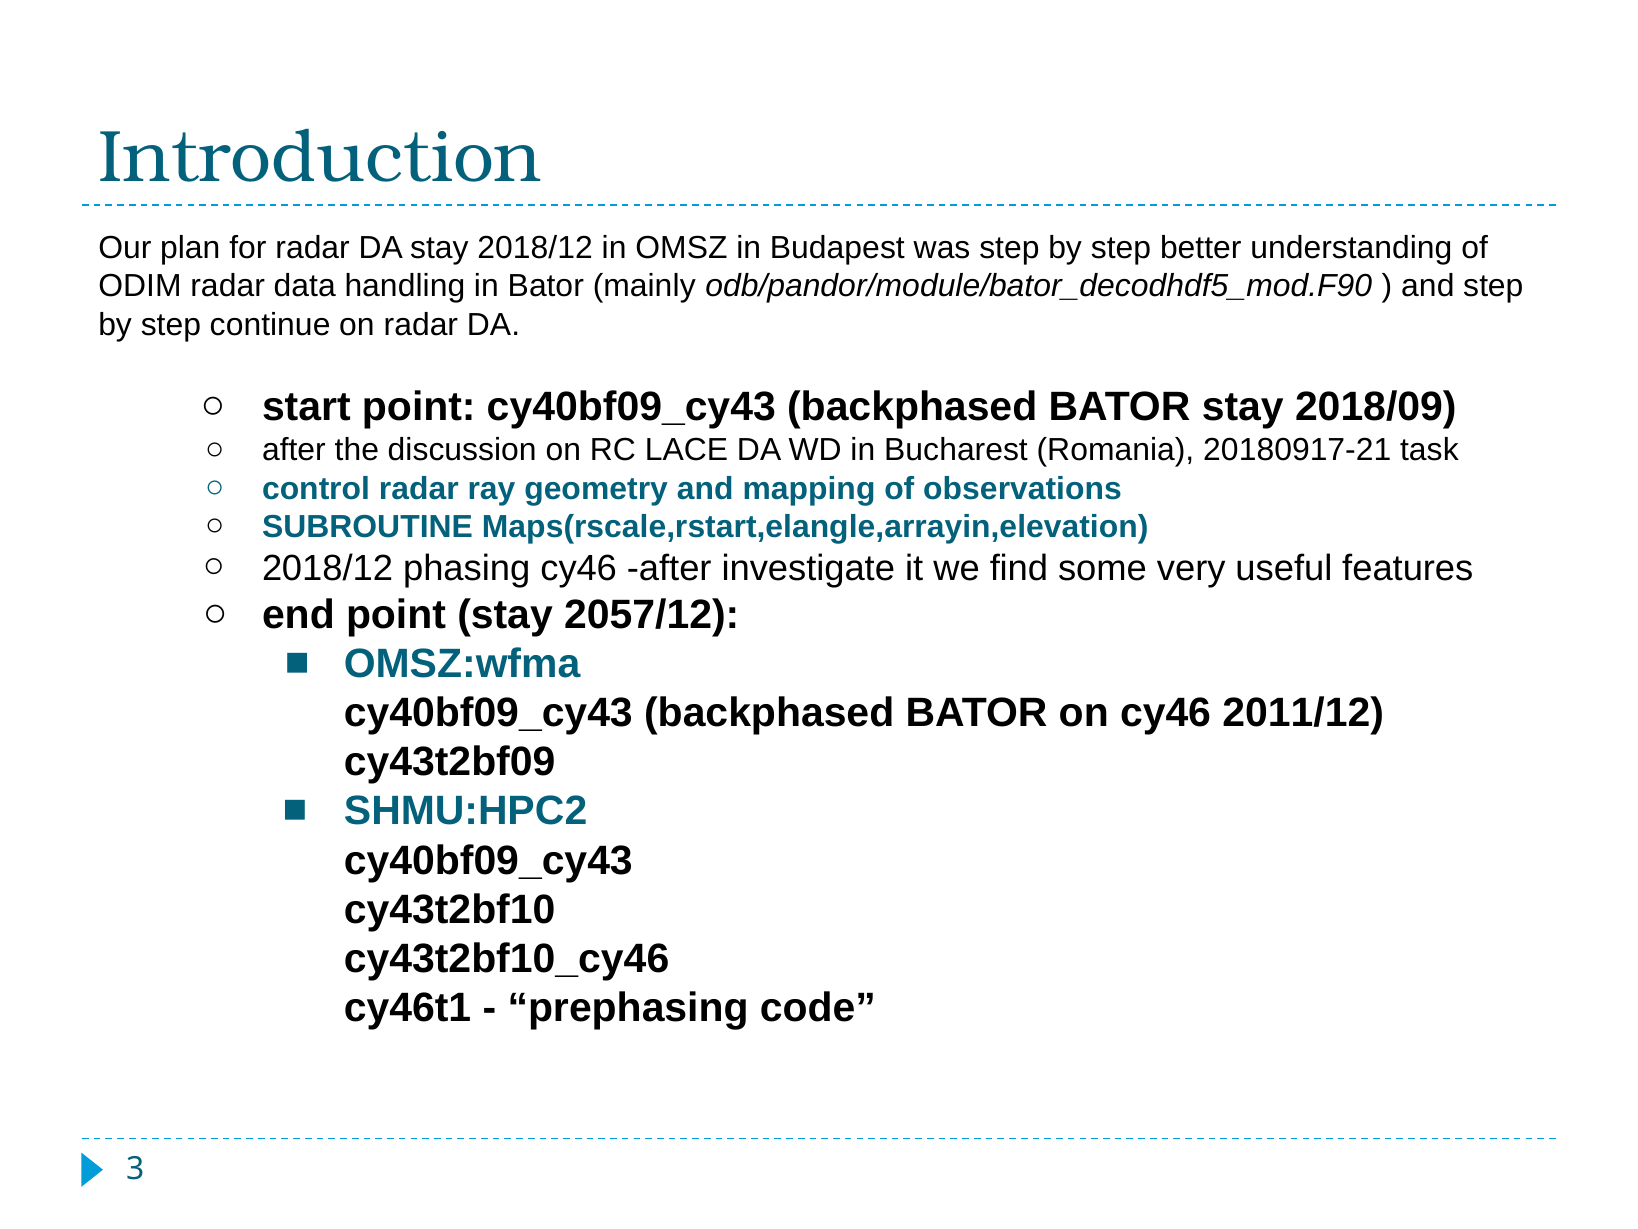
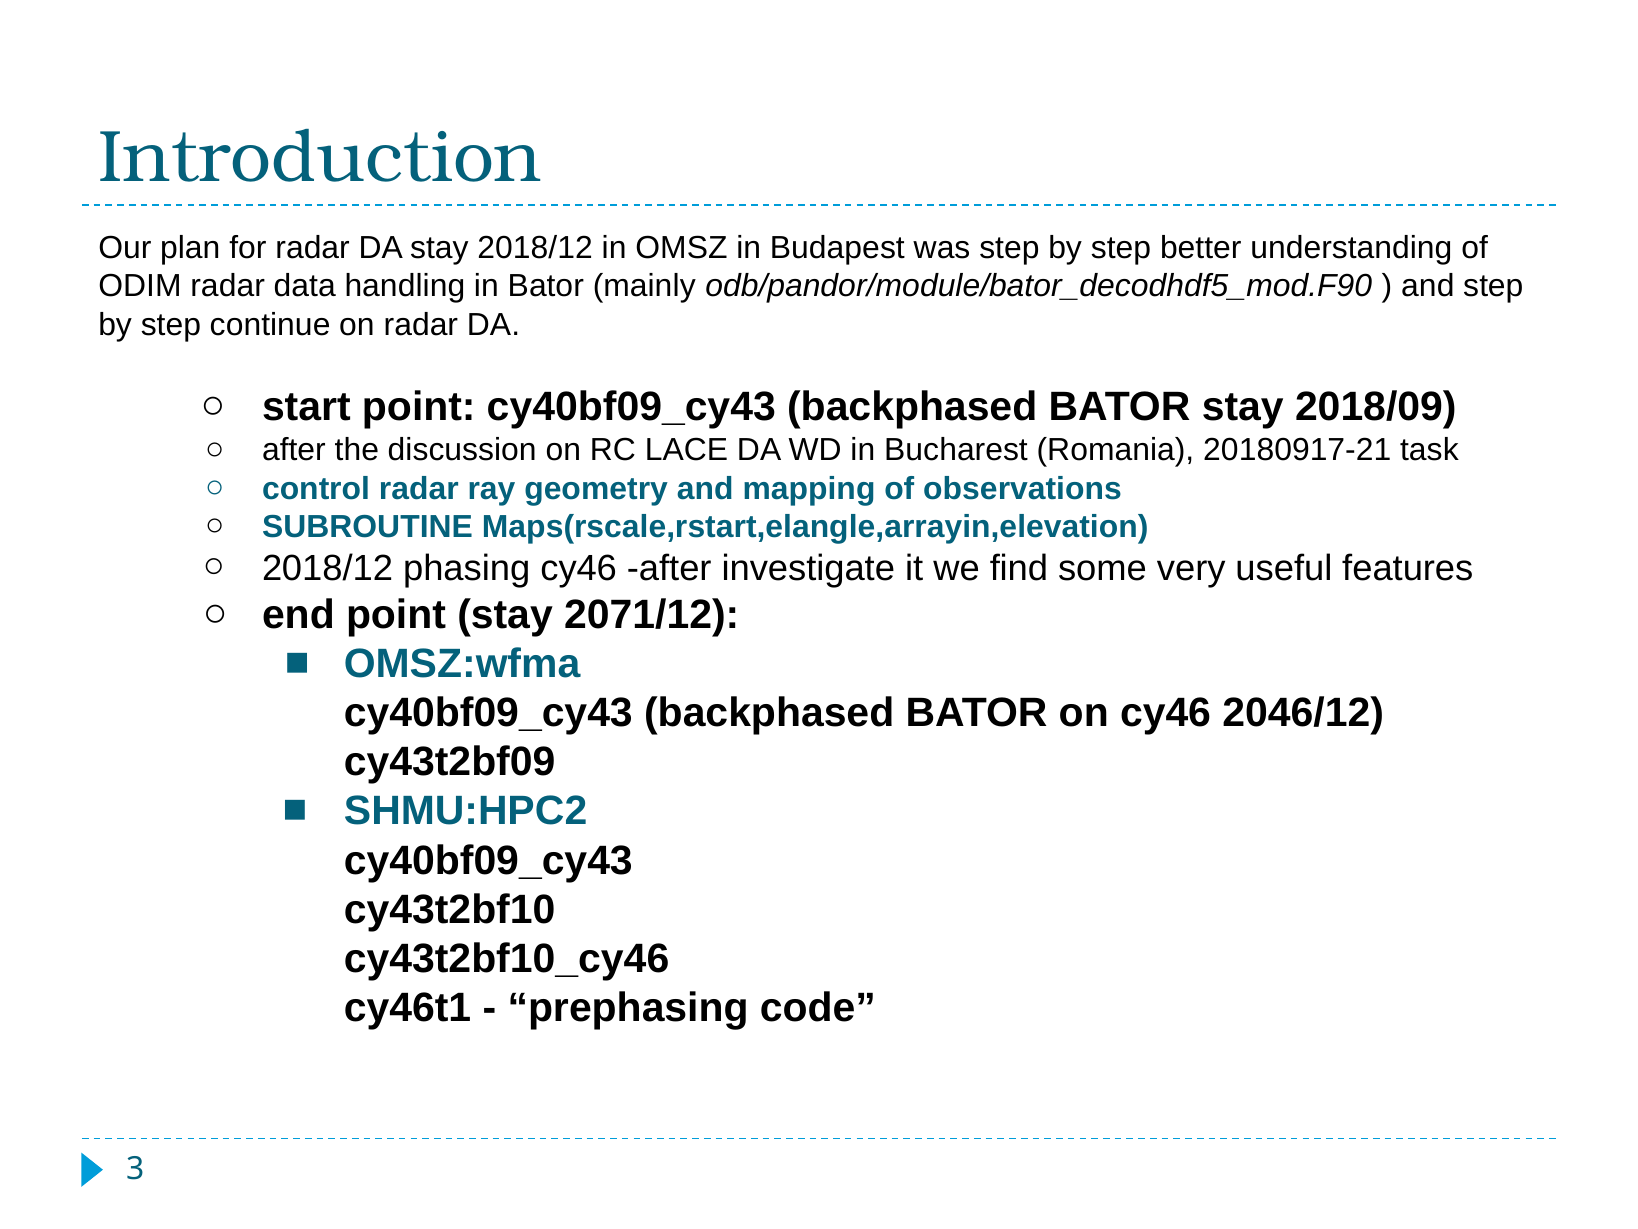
2057/12: 2057/12 -> 2071/12
2011/12: 2011/12 -> 2046/12
